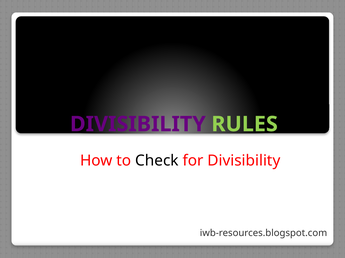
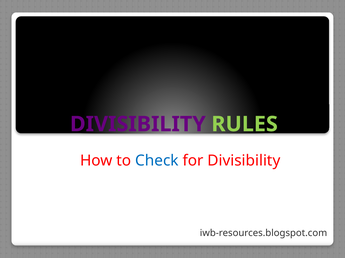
Check colour: black -> blue
